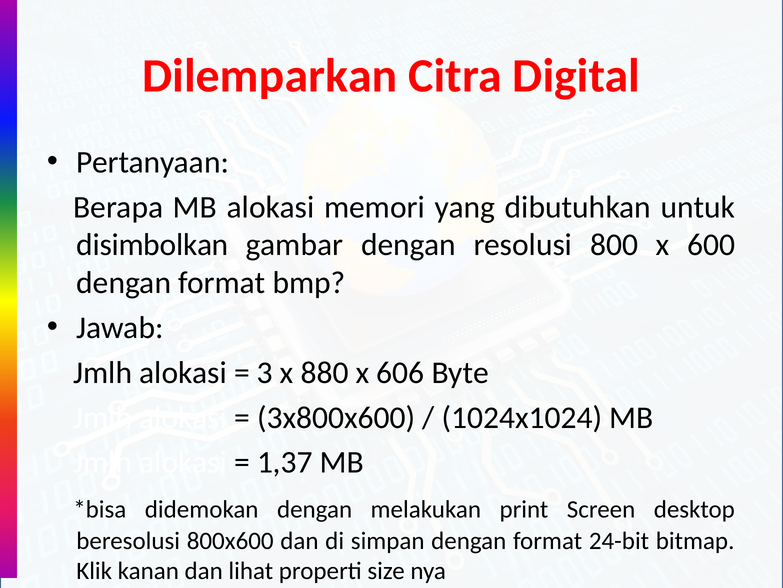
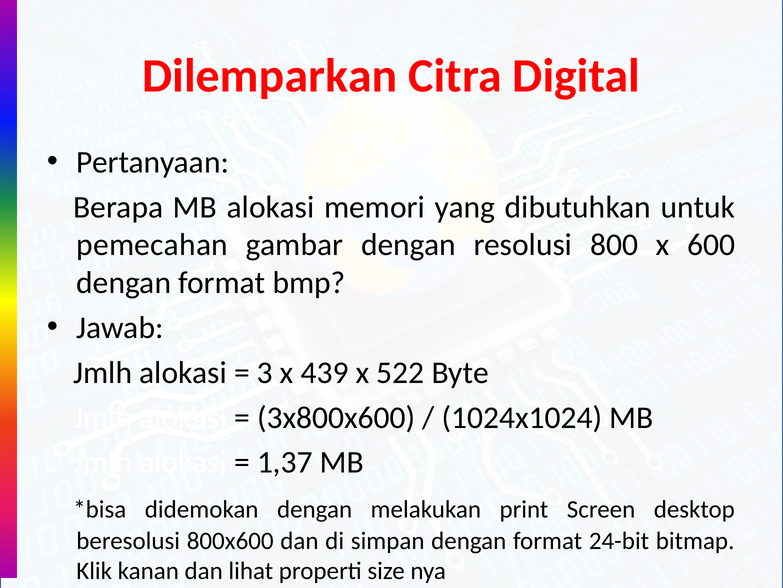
disimbolkan: disimbolkan -> pemecahan
880: 880 -> 439
606: 606 -> 522
